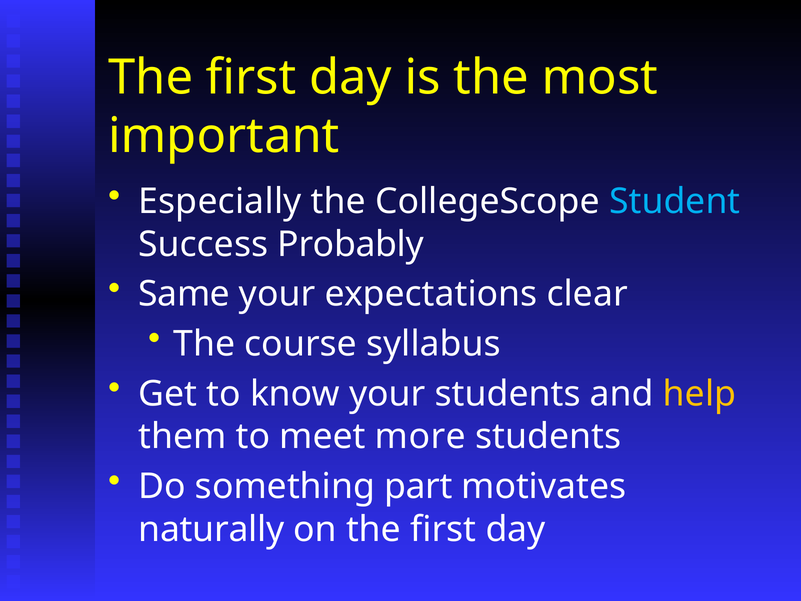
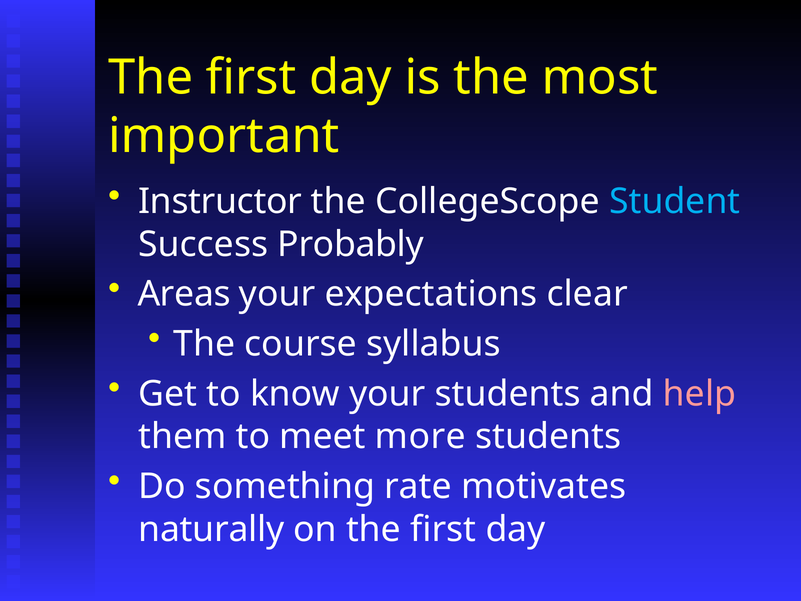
Especially: Especially -> Instructor
Same: Same -> Areas
help colour: yellow -> pink
part: part -> rate
